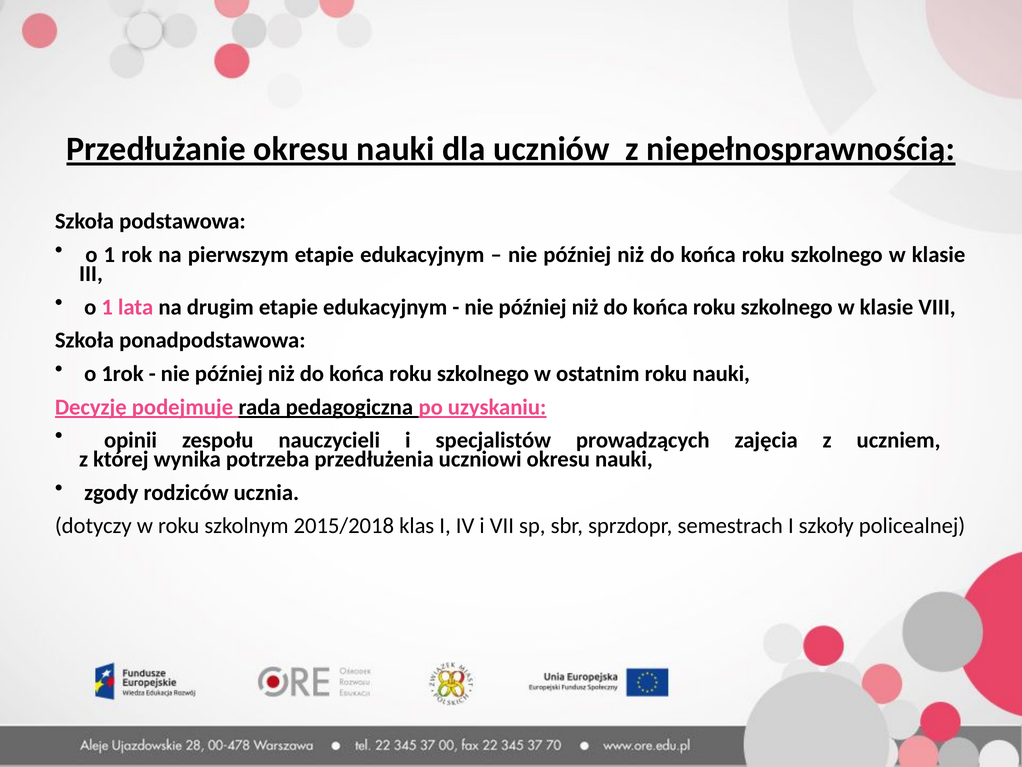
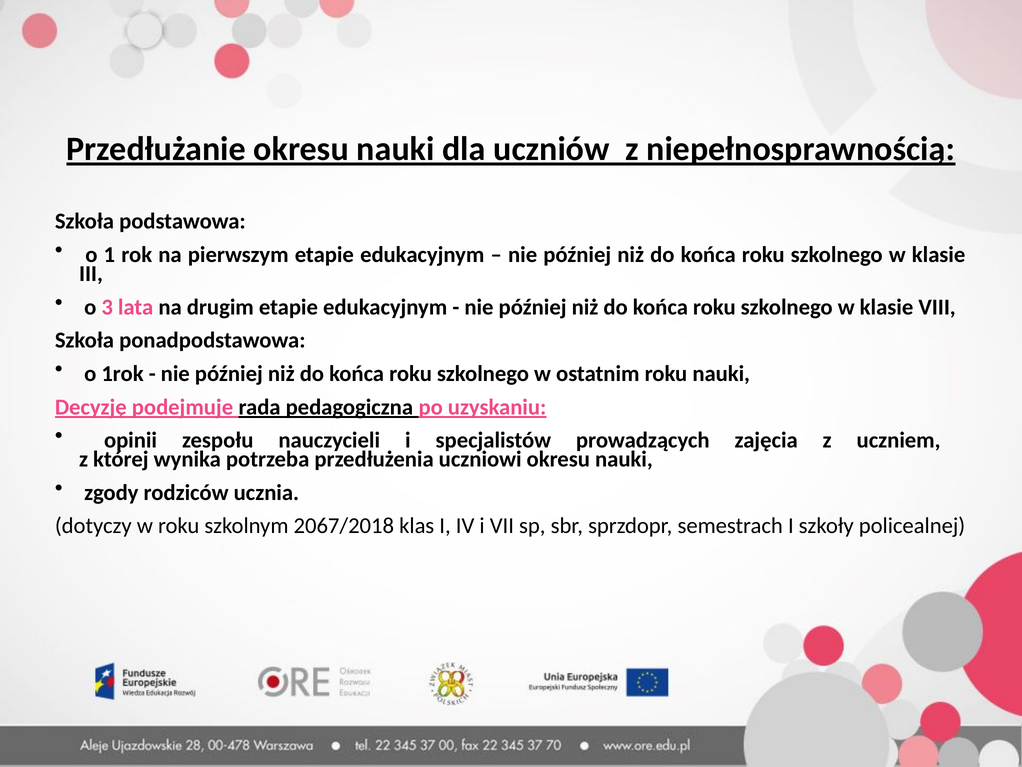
1 at (107, 307): 1 -> 3
2015/2018: 2015/2018 -> 2067/2018
